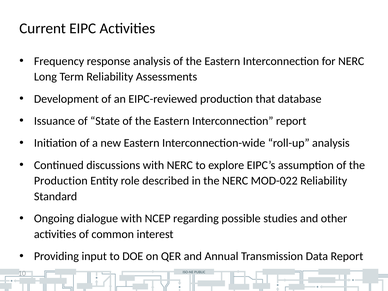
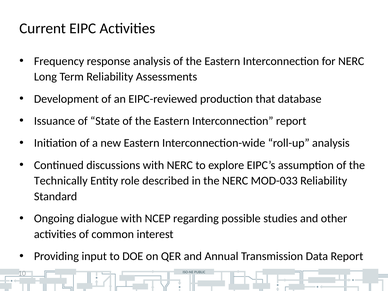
Production at (61, 181): Production -> Technically
MOD-022: MOD-022 -> MOD-033
